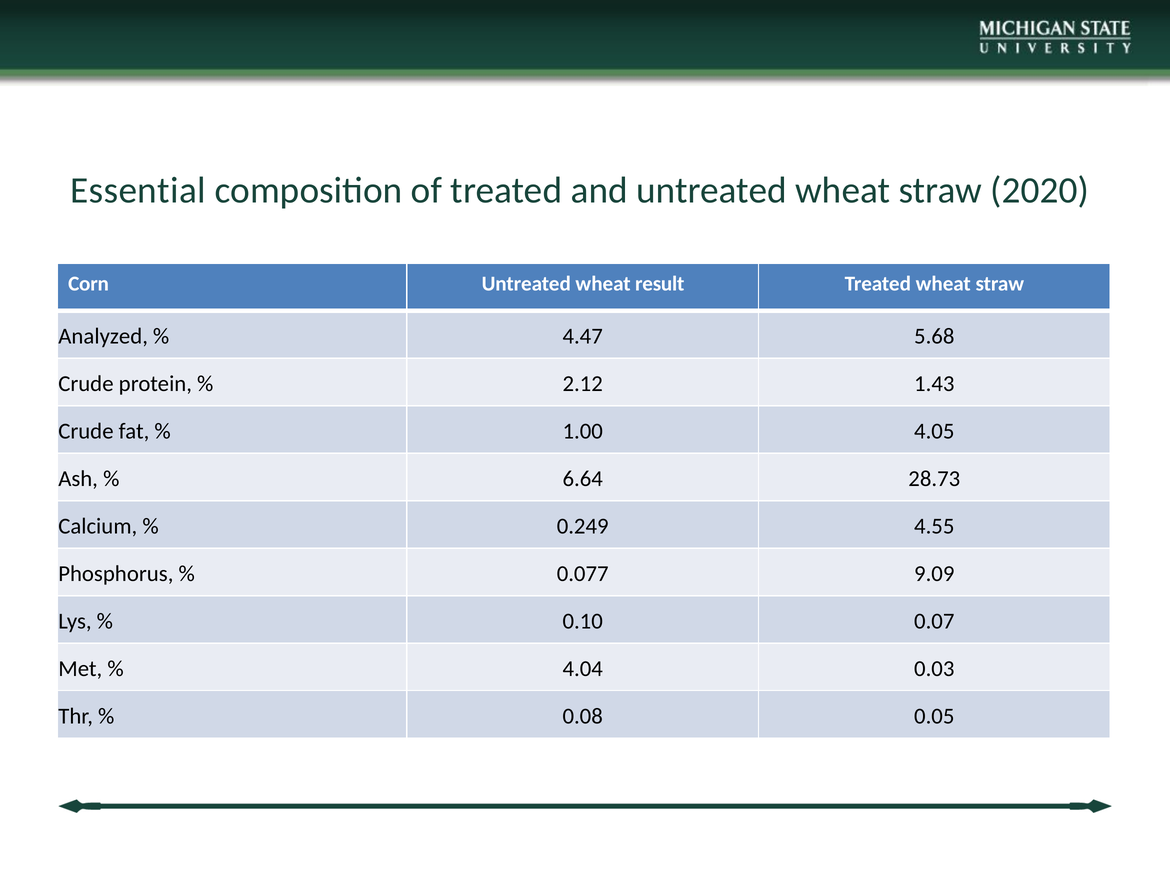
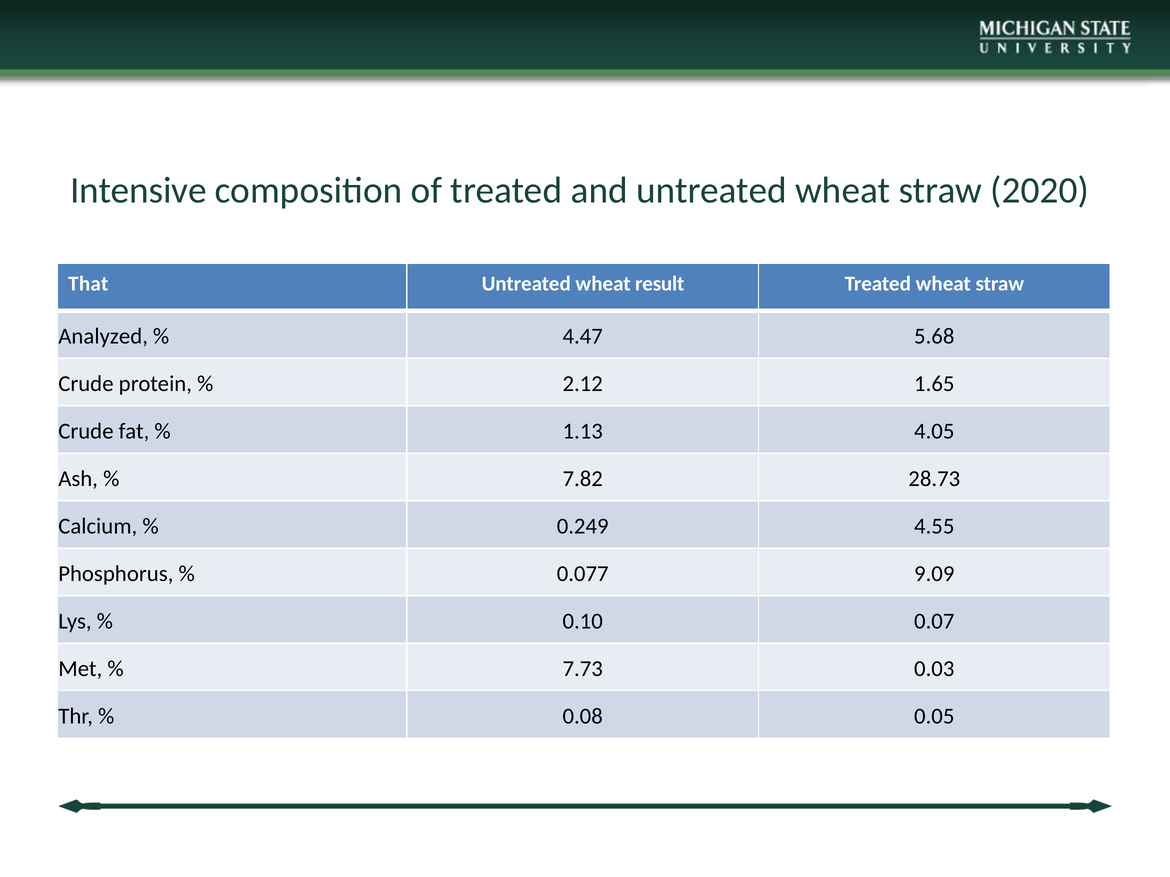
Essential: Essential -> Intensive
Corn: Corn -> That
1.43: 1.43 -> 1.65
1.00: 1.00 -> 1.13
6.64: 6.64 -> 7.82
4.04: 4.04 -> 7.73
